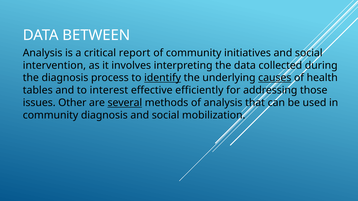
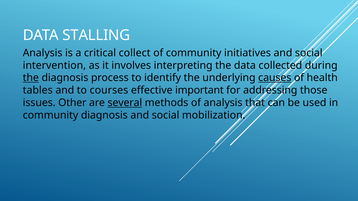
BETWEEN: BETWEEN -> STALLING
report: report -> collect
the at (31, 78) underline: none -> present
identify underline: present -> none
interest: interest -> courses
efficiently: efficiently -> important
